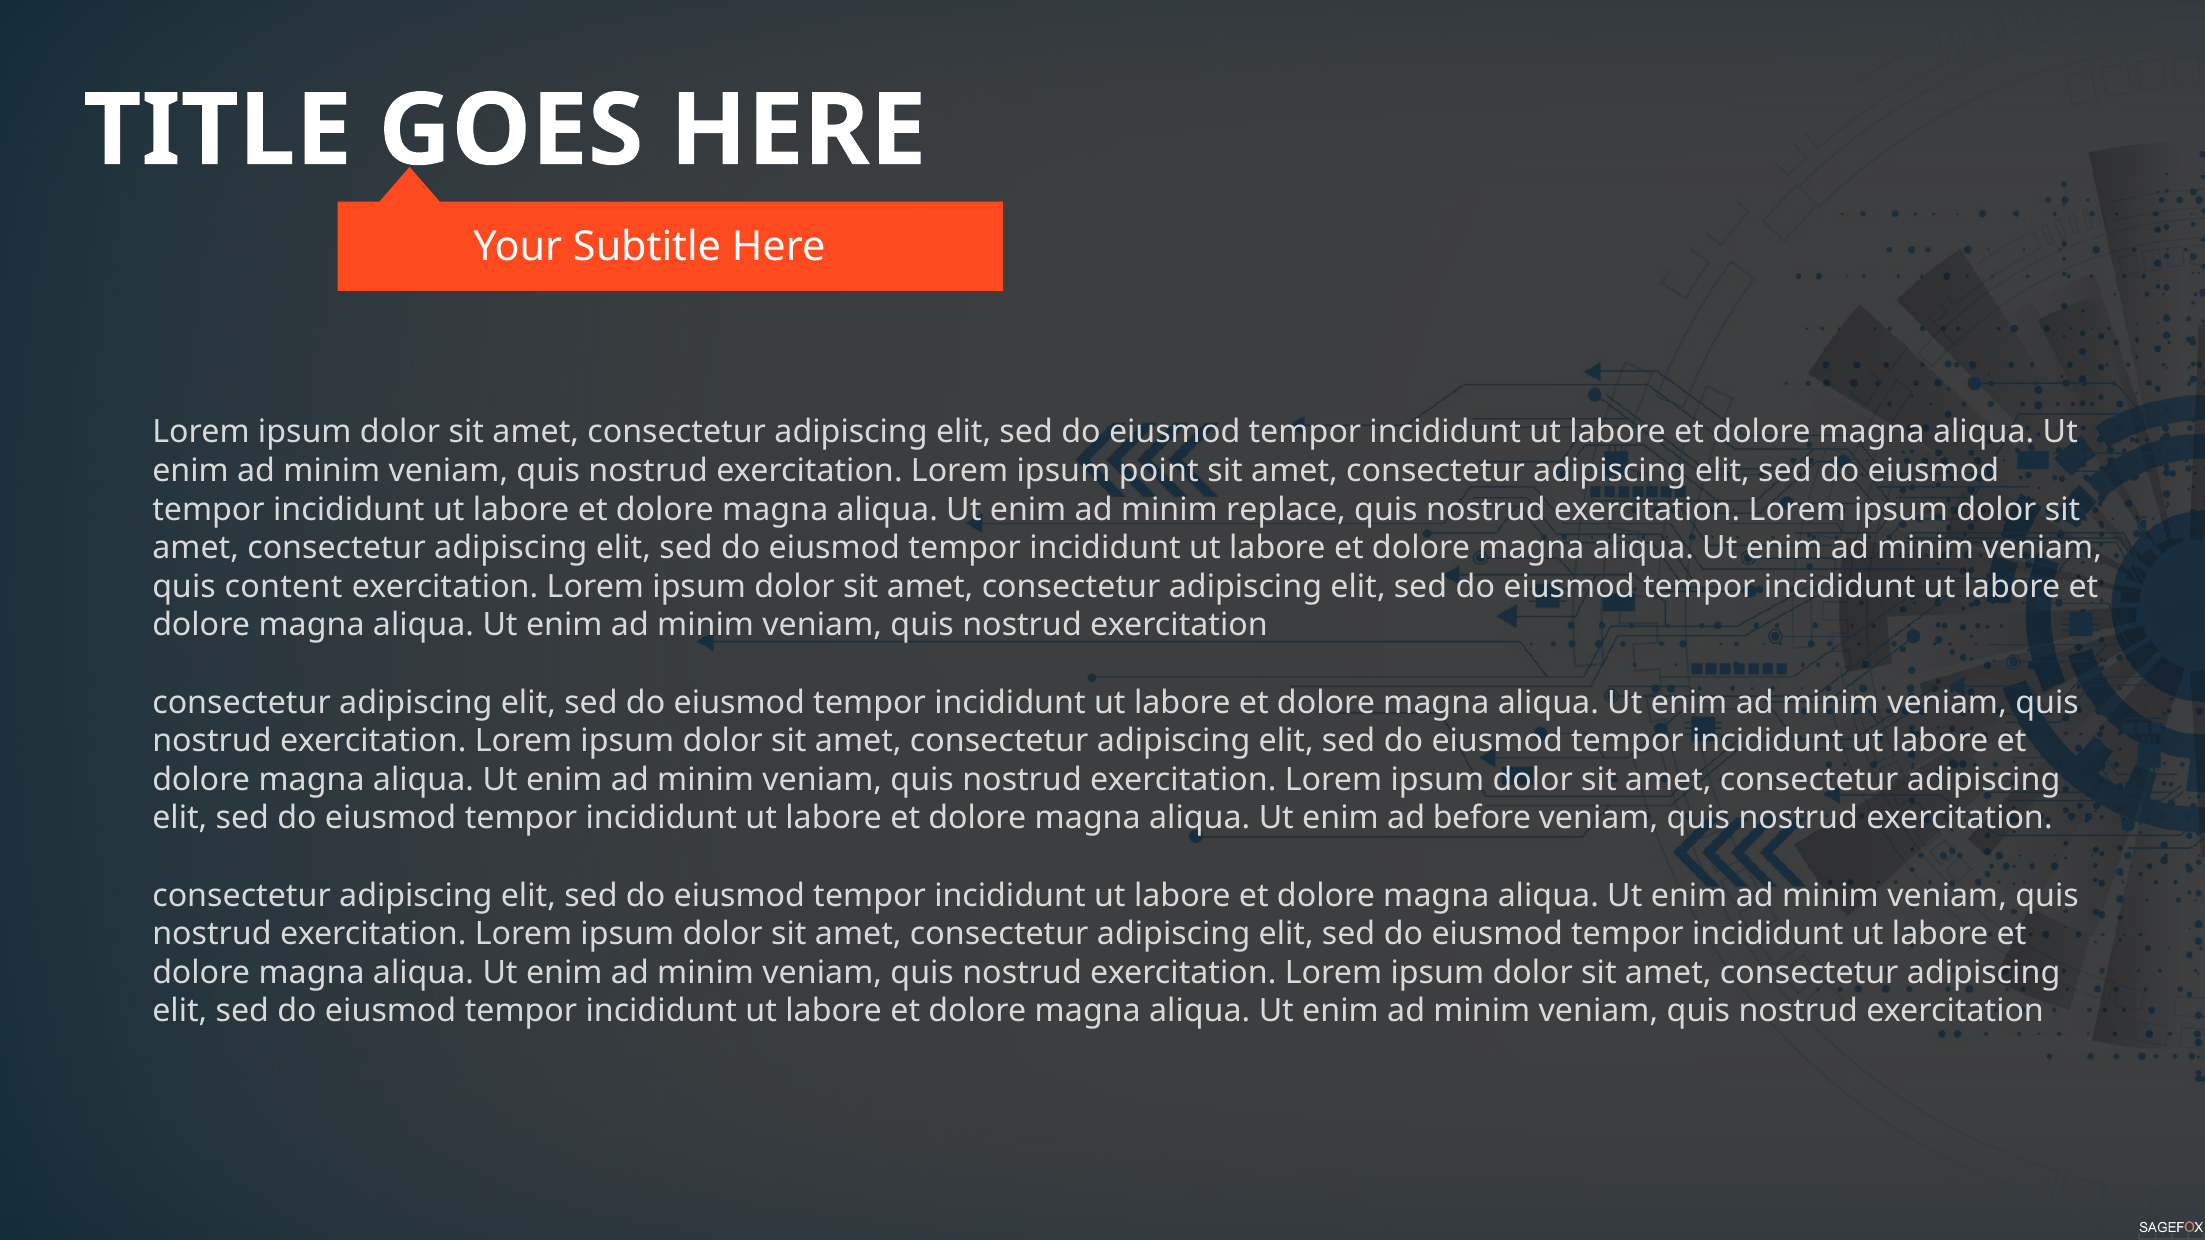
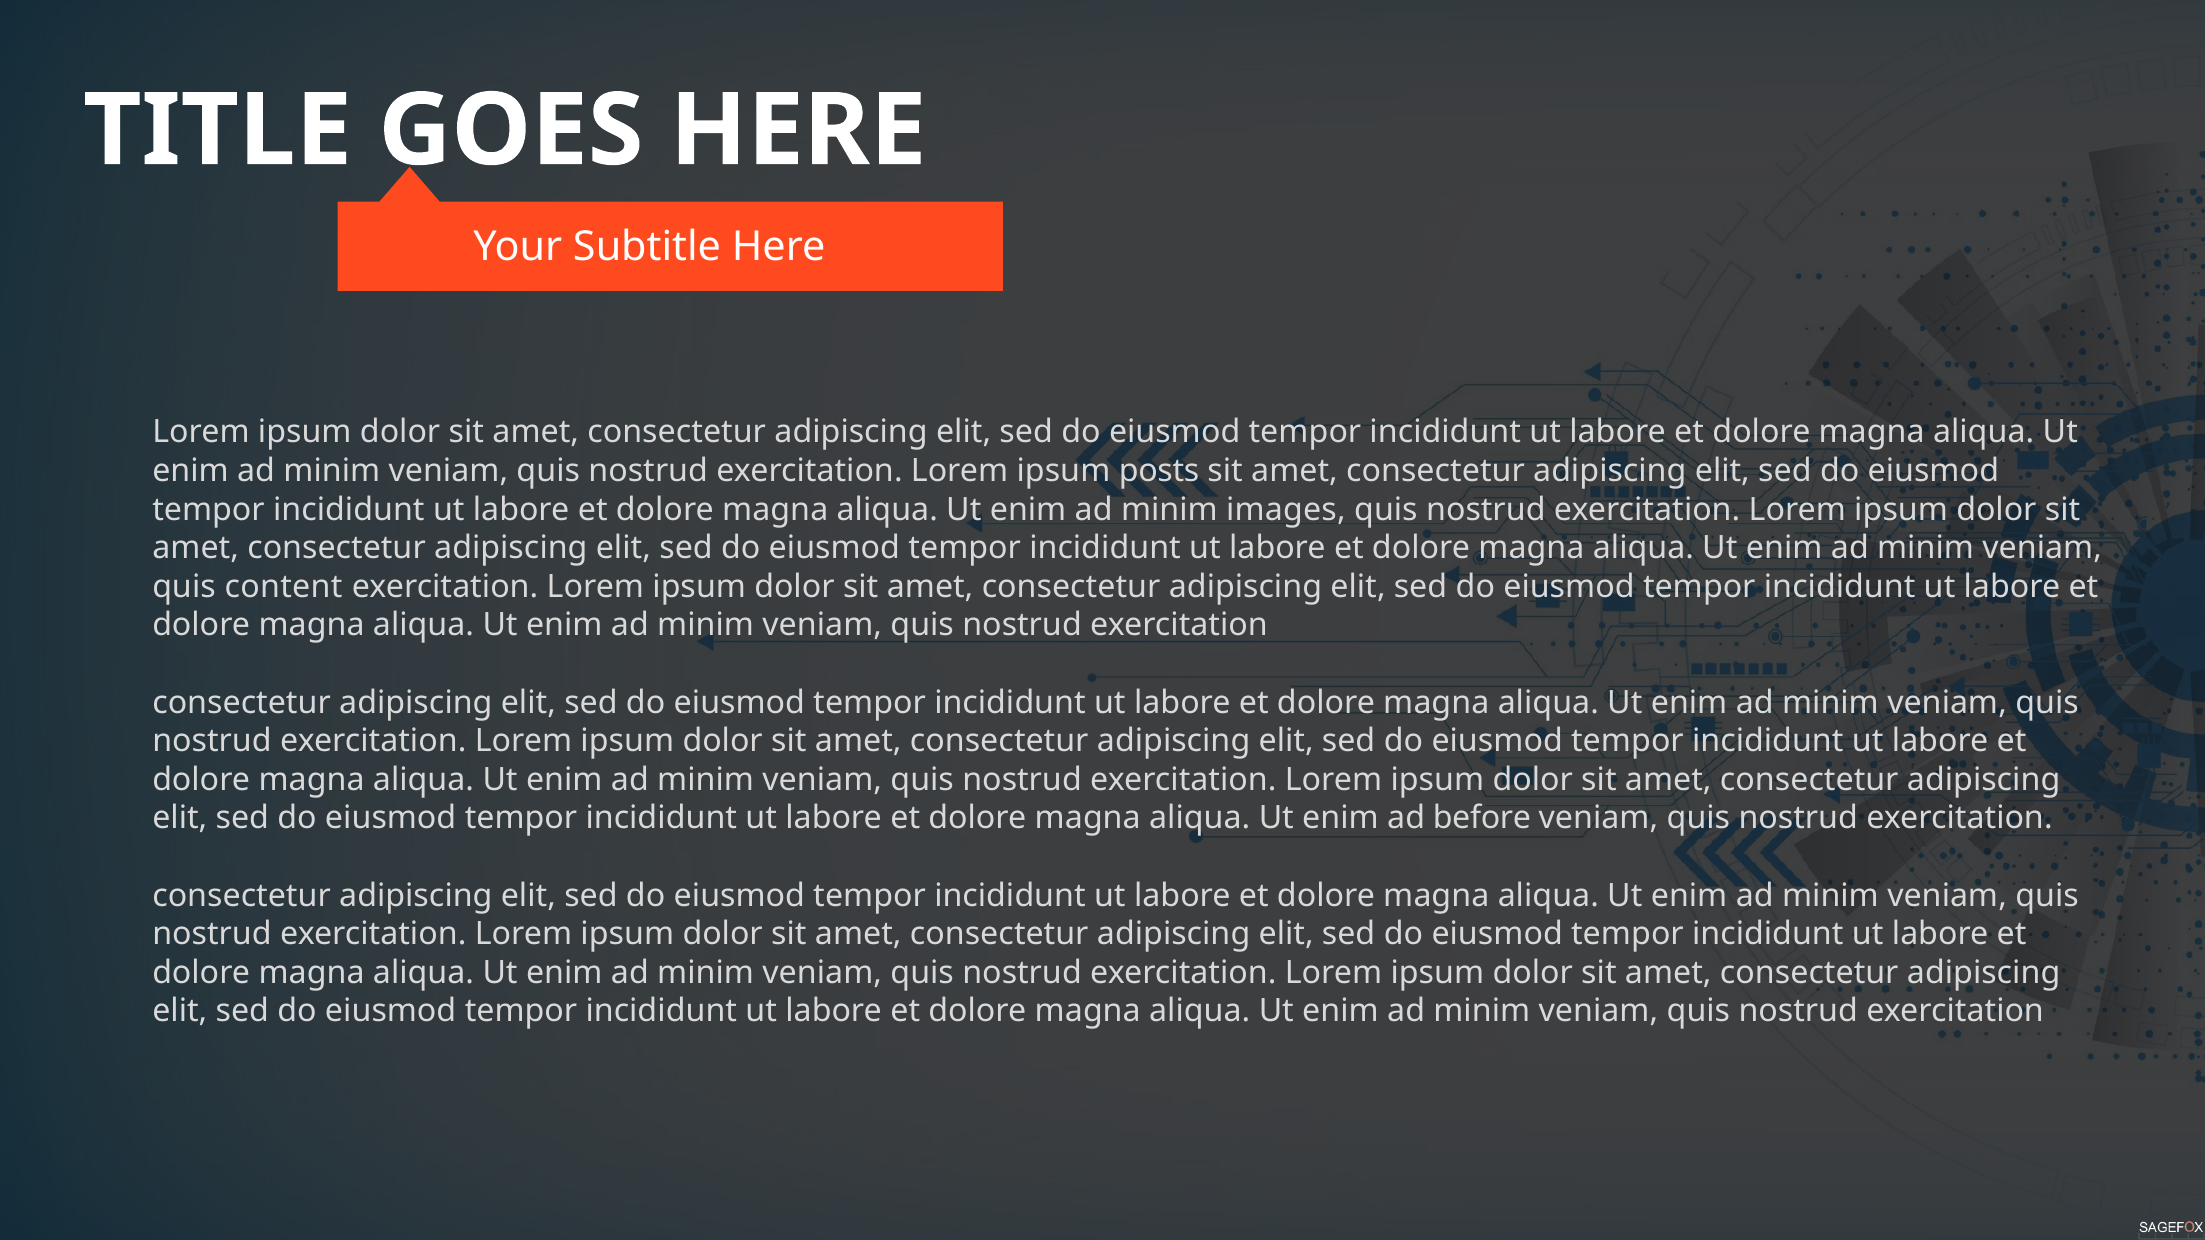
point: point -> posts
replace: replace -> images
